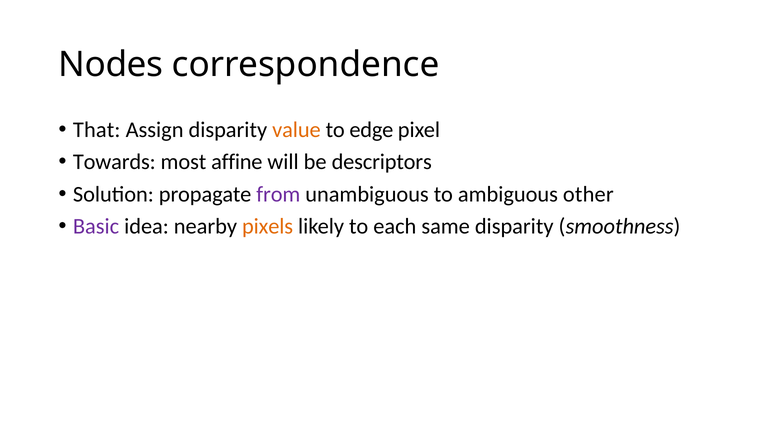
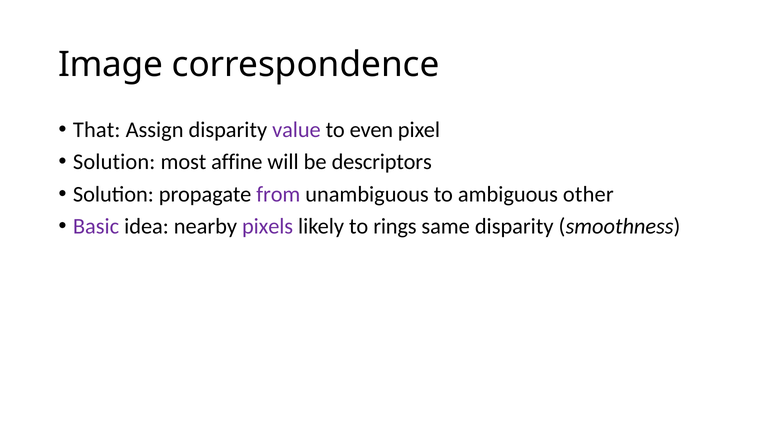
Nodes: Nodes -> Image
value colour: orange -> purple
edge: edge -> even
Towards at (114, 162): Towards -> Solution
pixels colour: orange -> purple
each: each -> rings
